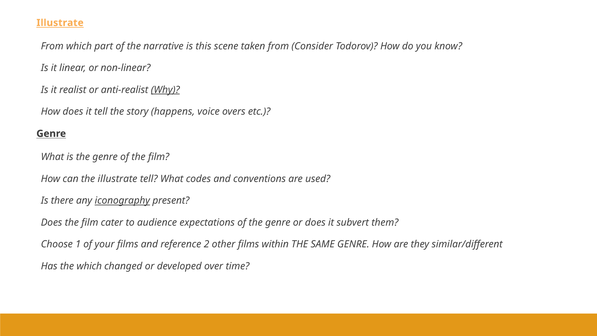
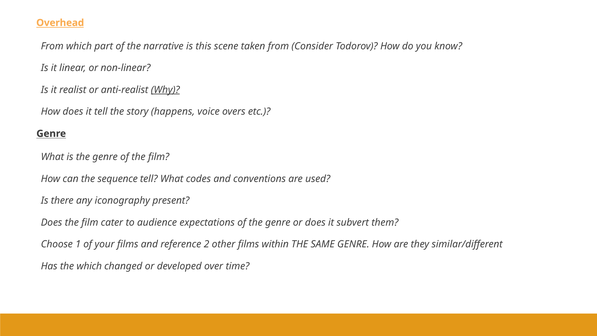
Illustrate at (60, 23): Illustrate -> Overhead
the illustrate: illustrate -> sequence
iconography underline: present -> none
